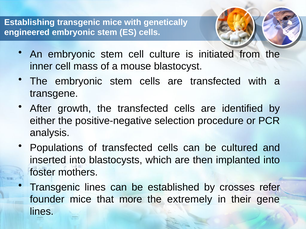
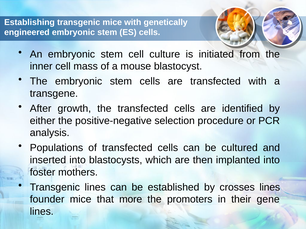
crosses refer: refer -> lines
extremely: extremely -> promoters
